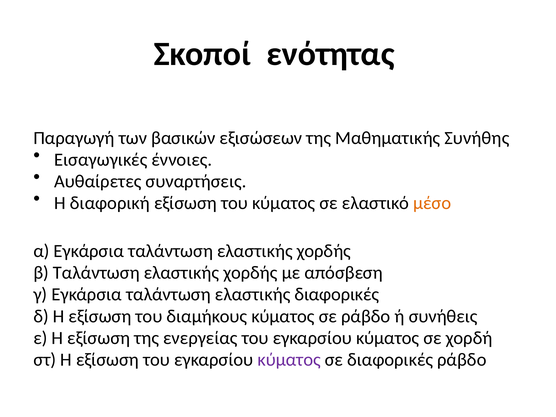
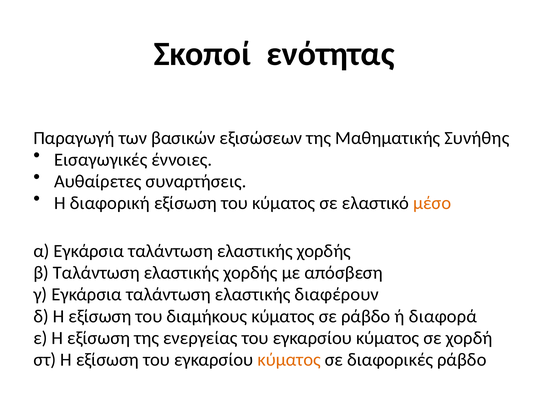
ελαστικής διαφορικές: διαφορικές -> διαφέρουν
συνήθεις: συνήθεις -> διαφορά
κύματος at (289, 360) colour: purple -> orange
